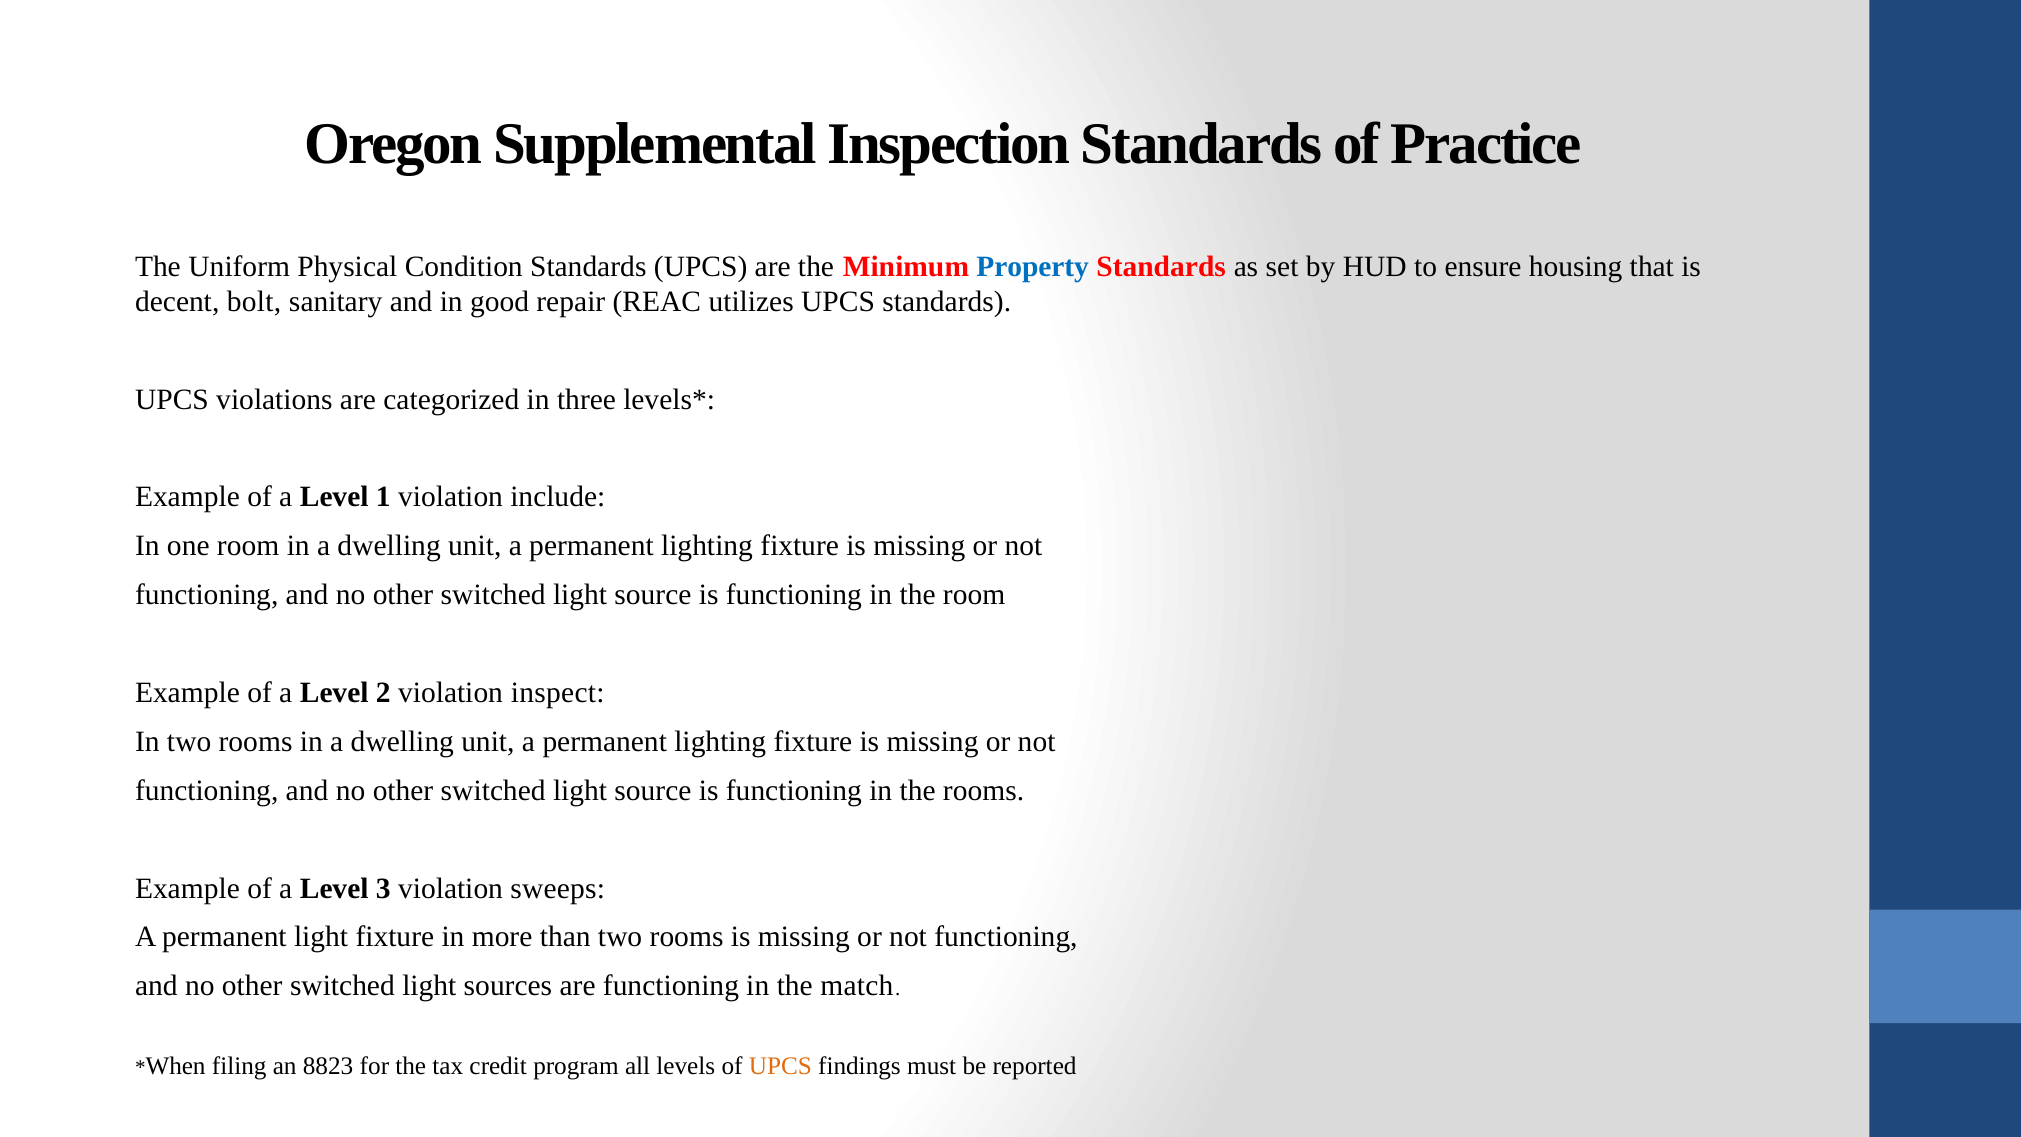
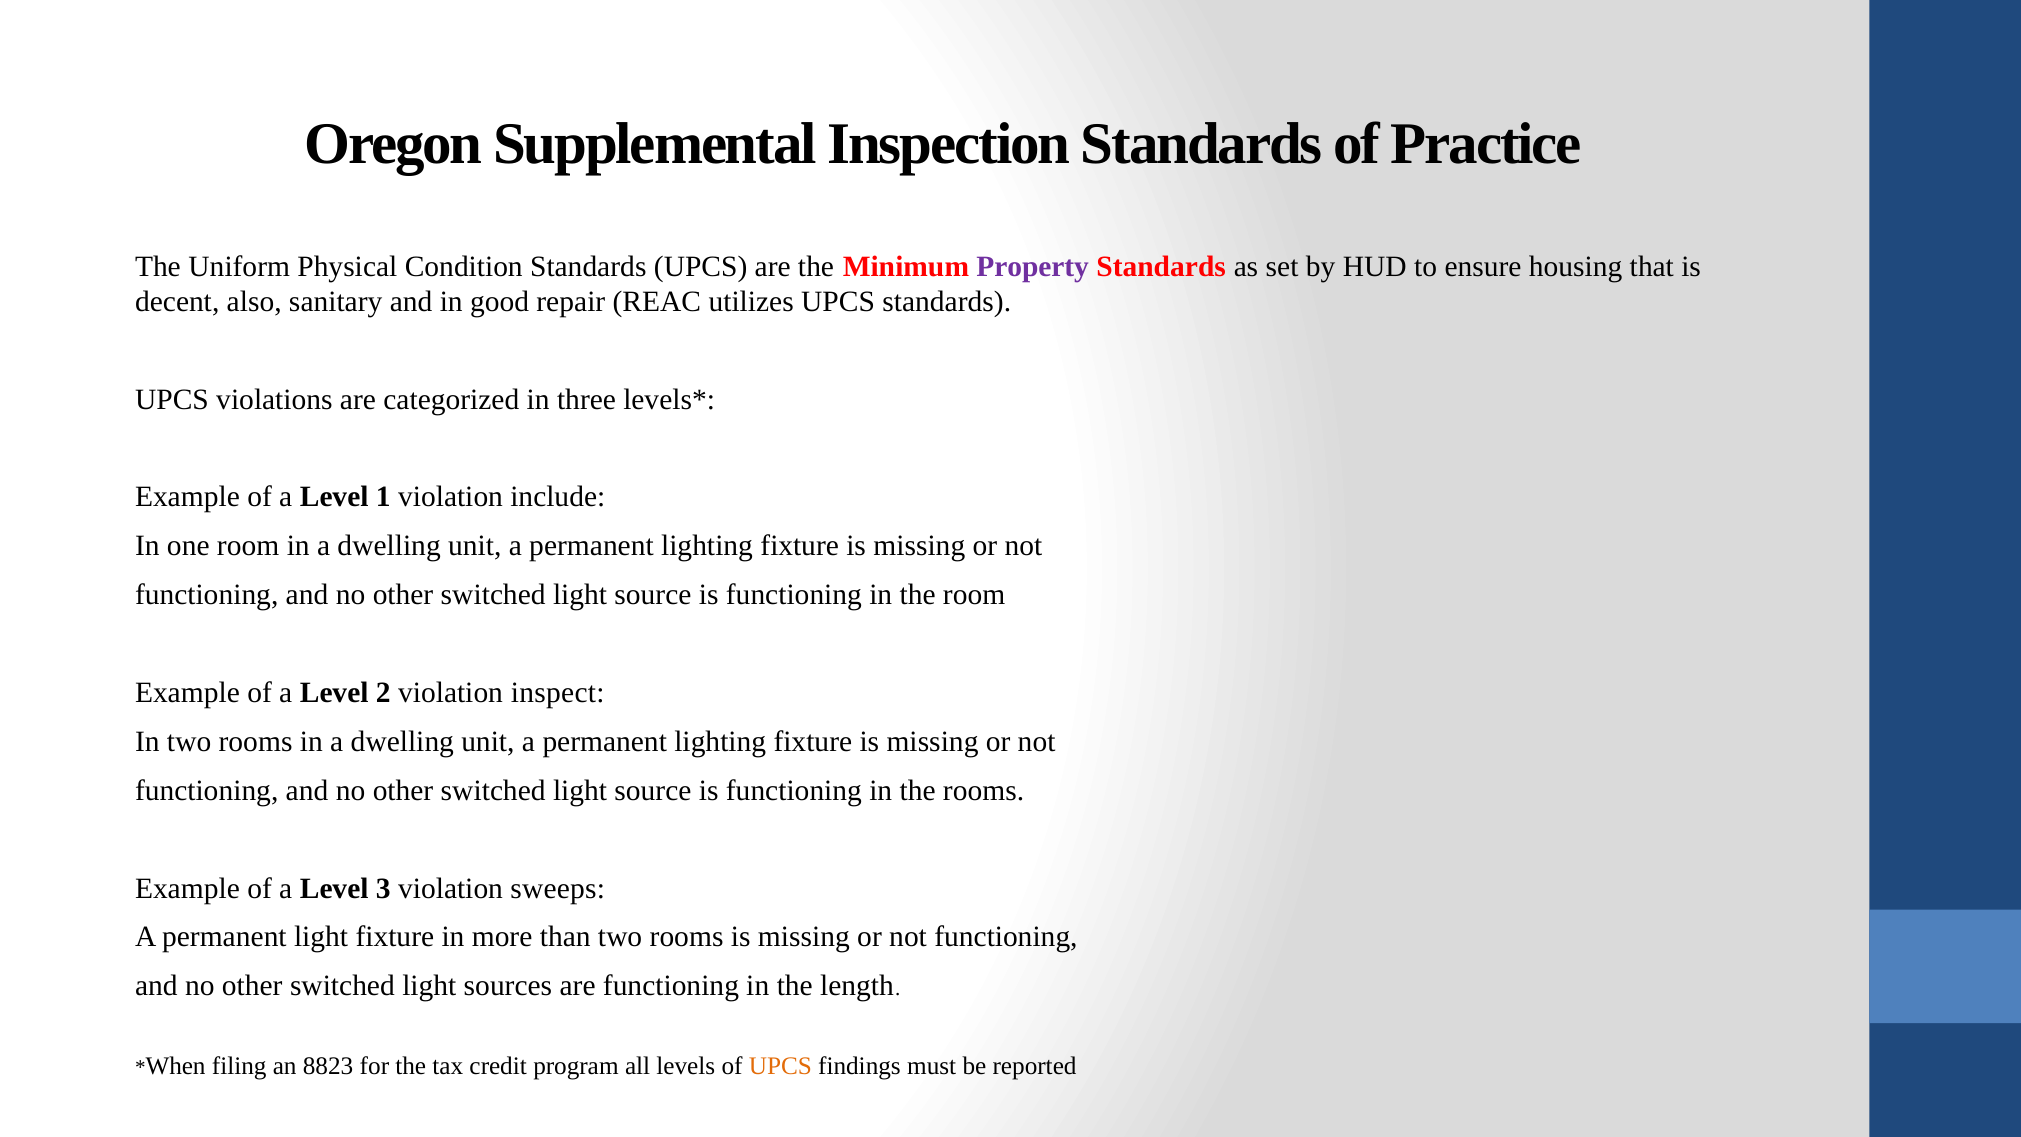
Property colour: blue -> purple
bolt: bolt -> also
match: match -> length
